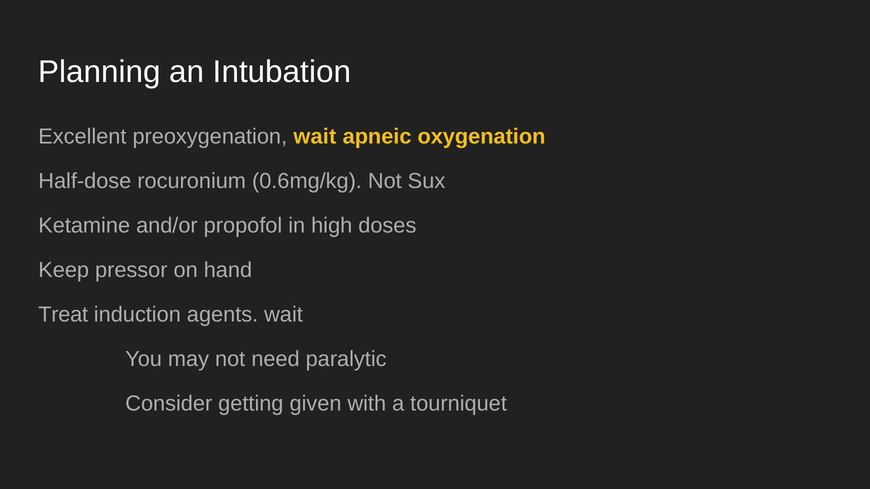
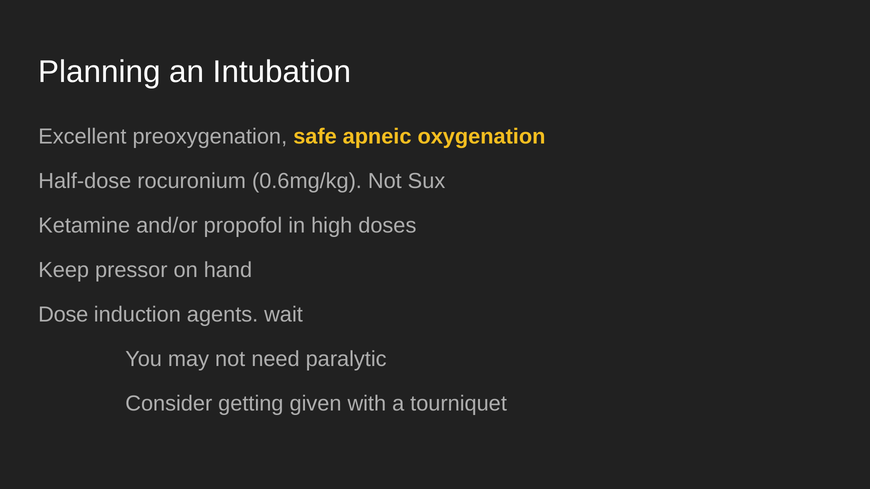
preoxygenation wait: wait -> safe
Treat: Treat -> Dose
